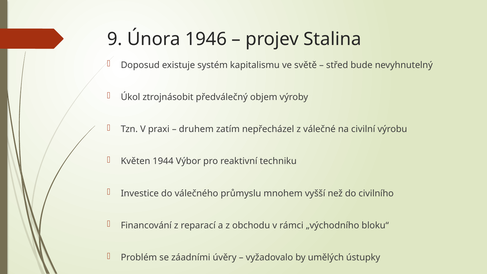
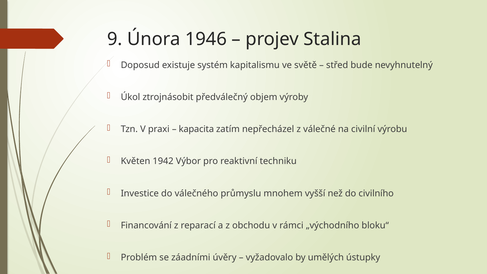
druhem: druhem -> kapacita
1944: 1944 -> 1942
